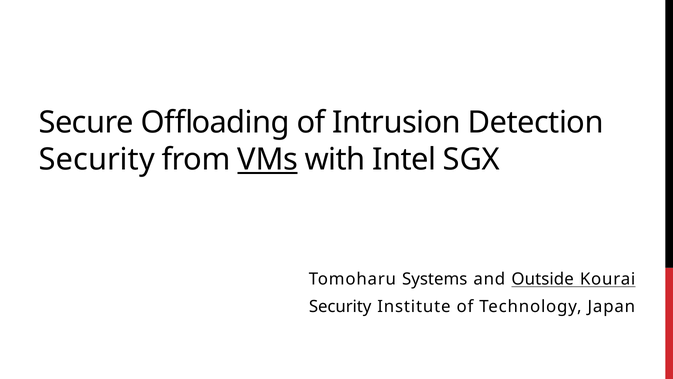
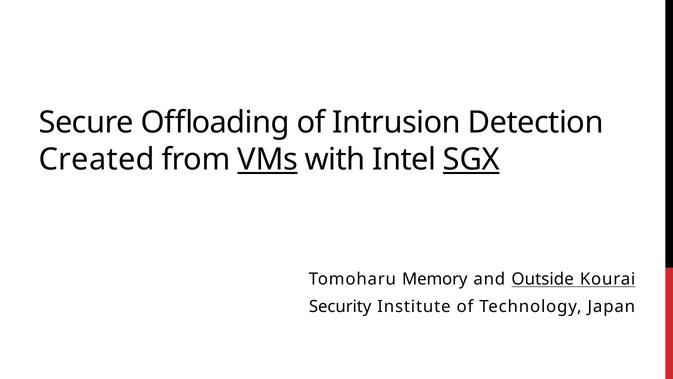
Security at (97, 159): Security -> Created
SGX underline: none -> present
Systems: Systems -> Memory
